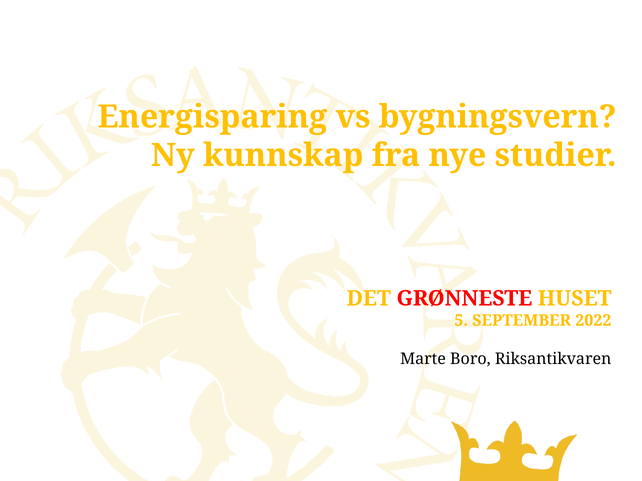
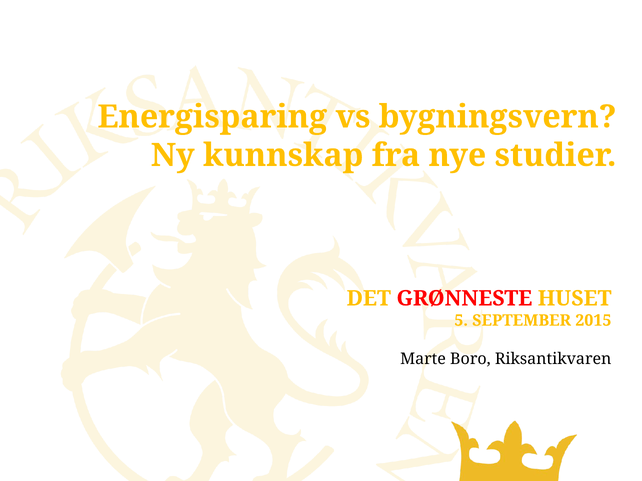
2022: 2022 -> 2015
